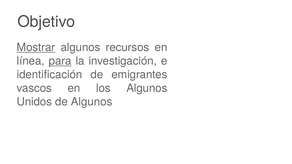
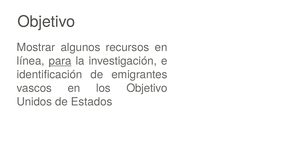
Mostrar underline: present -> none
los Algunos: Algunos -> Objetivo
de Algunos: Algunos -> Estados
